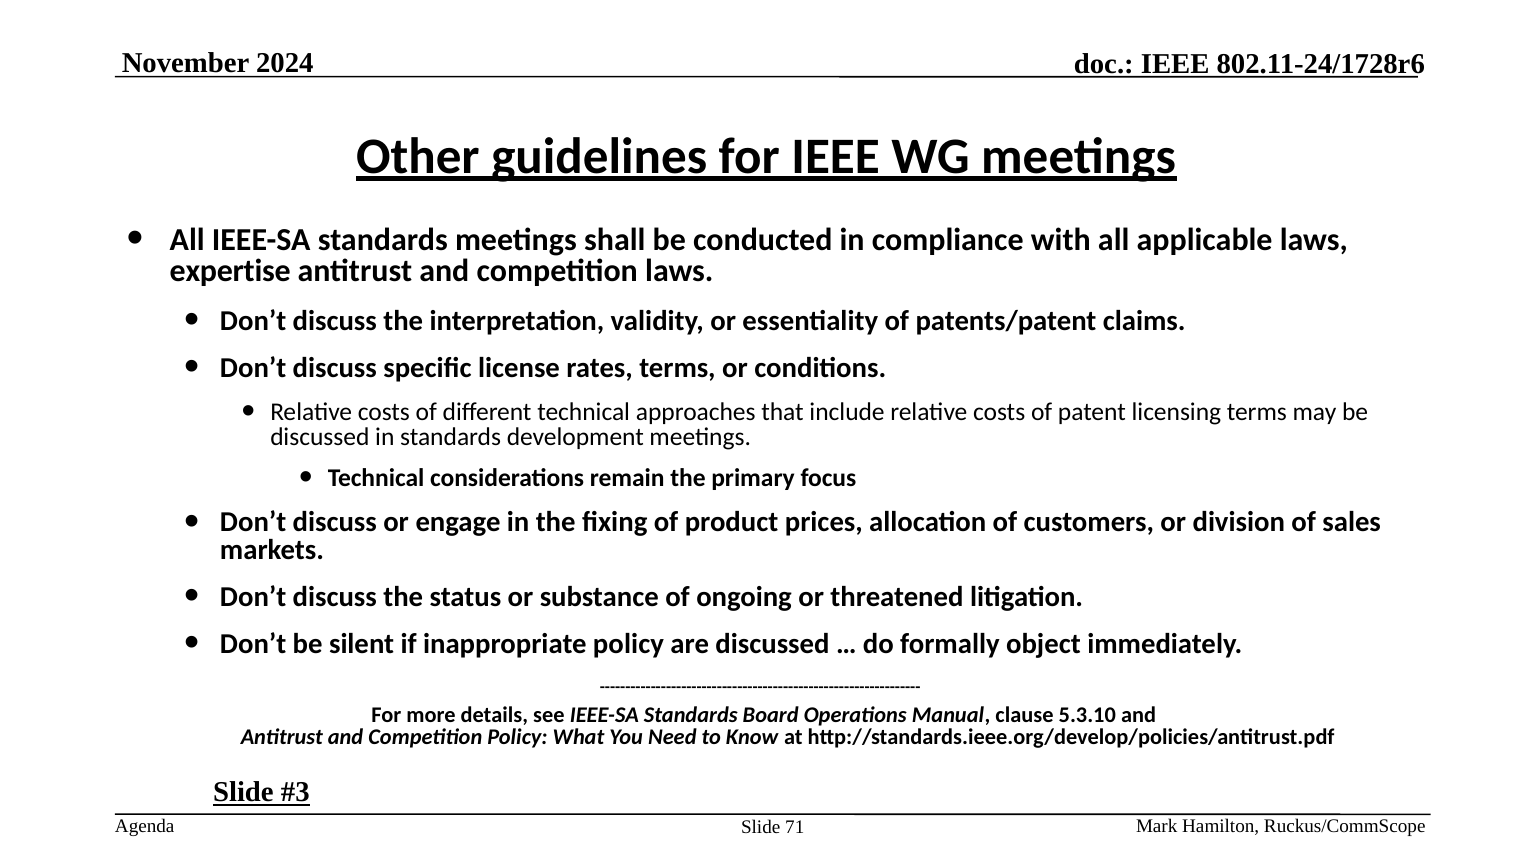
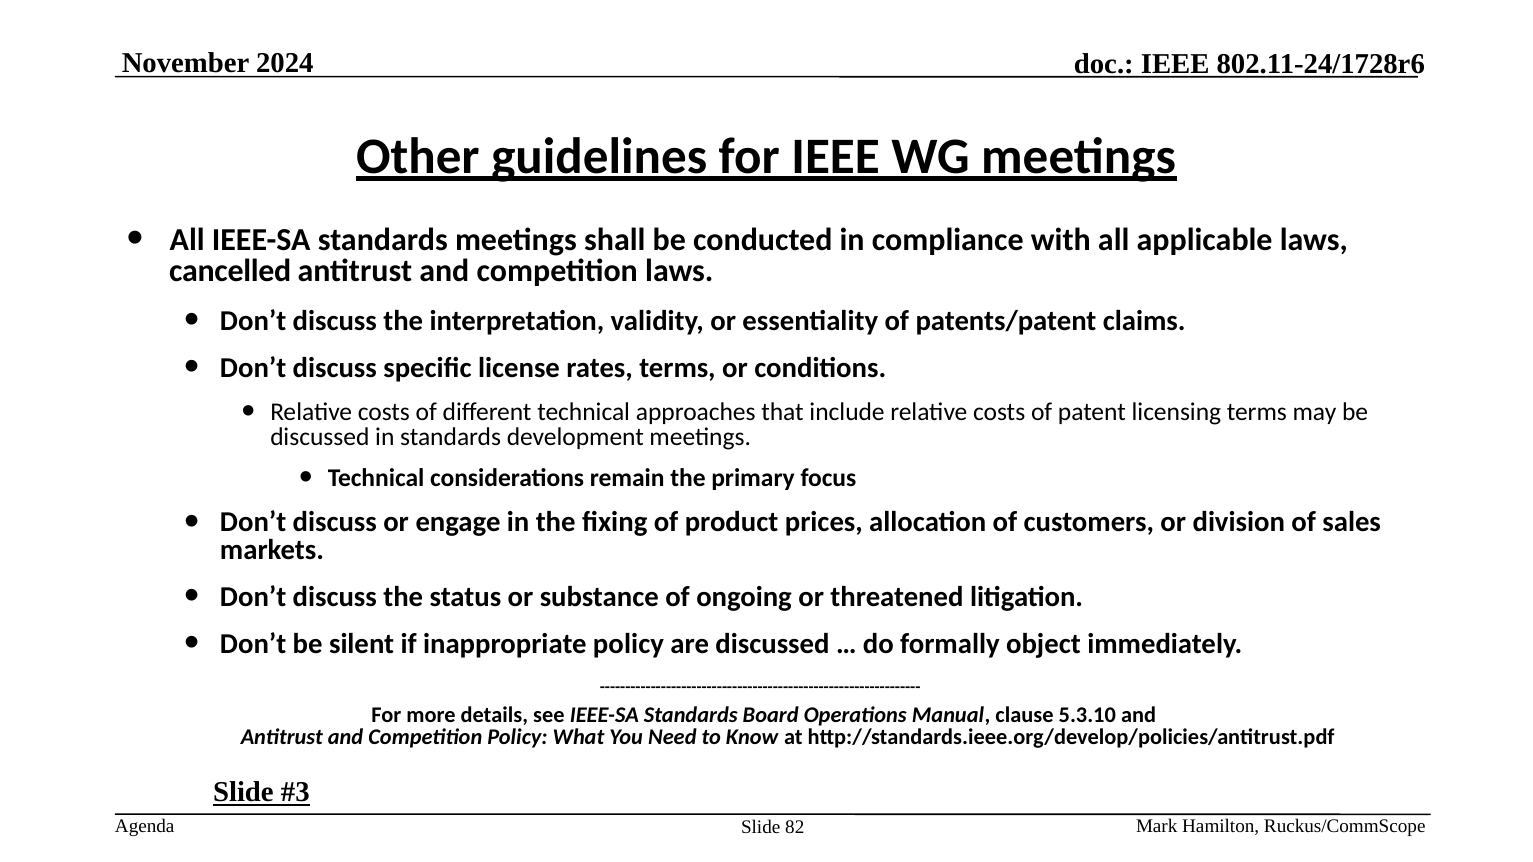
expertise: expertise -> cancelled
71: 71 -> 82
